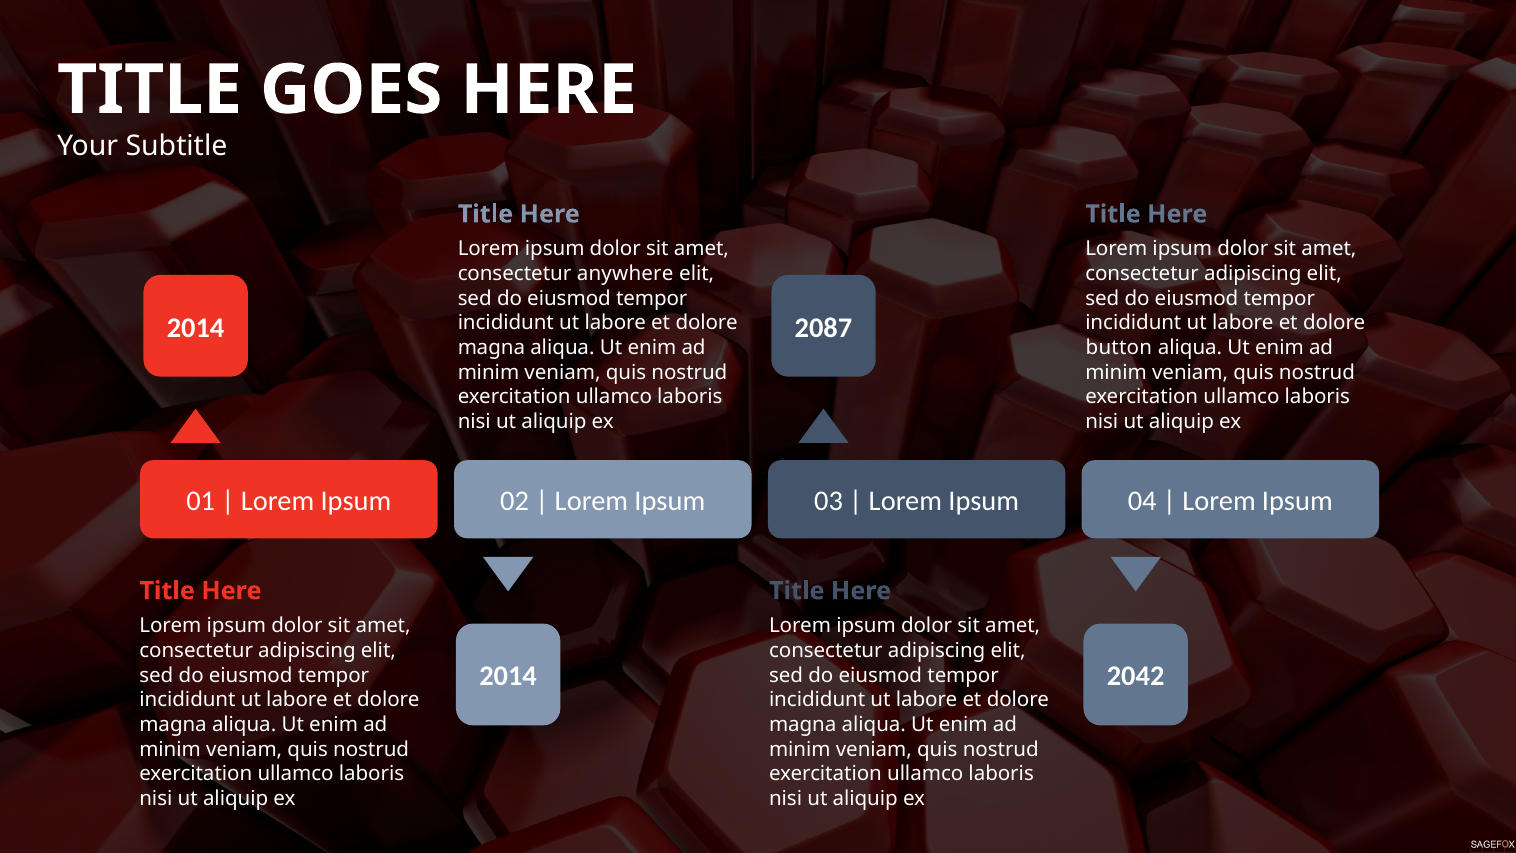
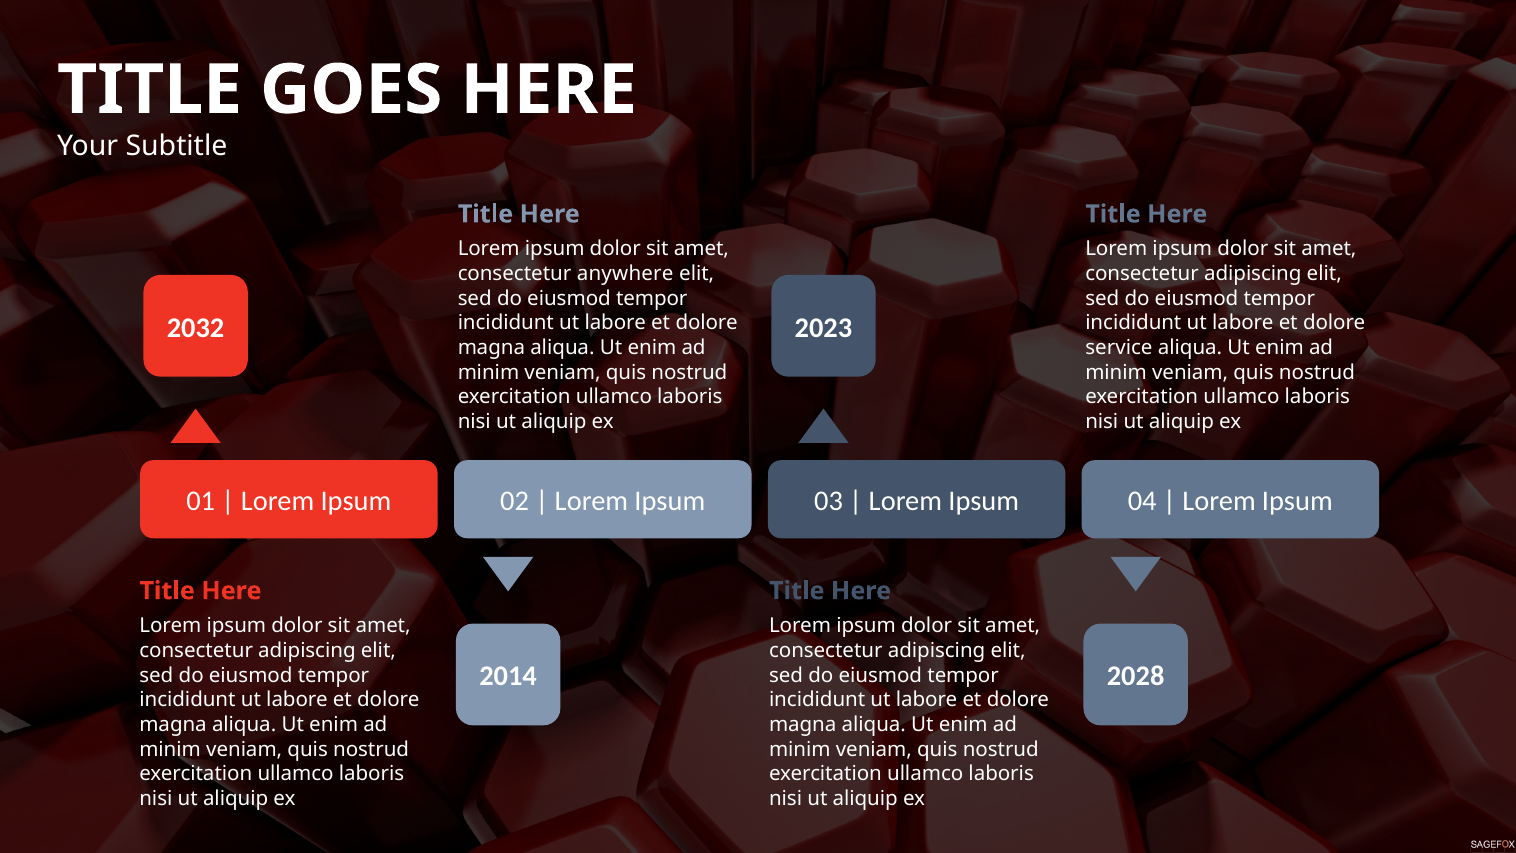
2014 at (196, 328): 2014 -> 2032
2087: 2087 -> 2023
button: button -> service
2042: 2042 -> 2028
